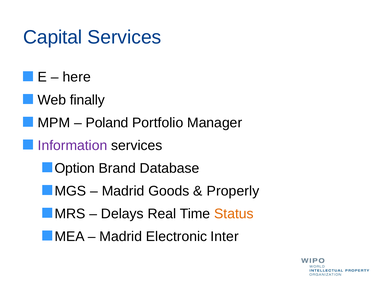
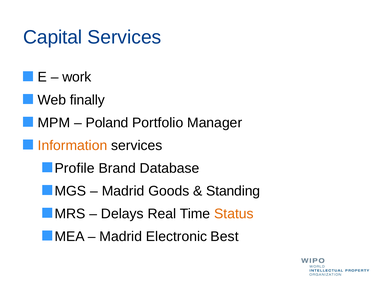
here: here -> work
Information colour: purple -> orange
Option: Option -> Profile
Properly: Properly -> Standing
Inter: Inter -> Best
